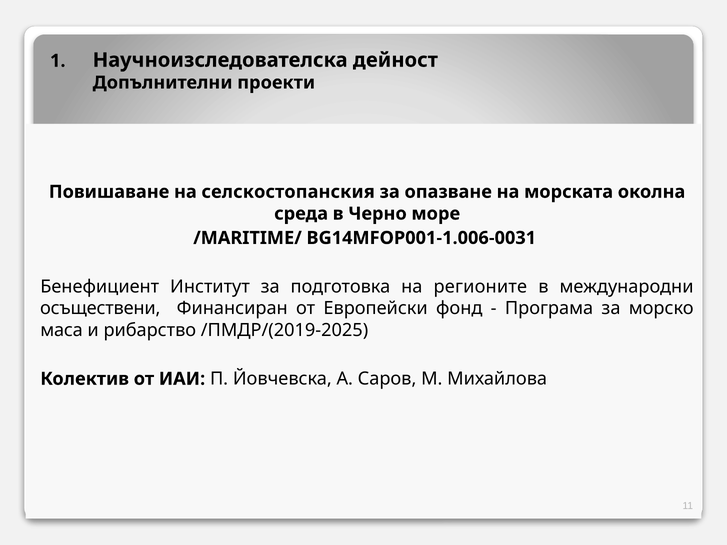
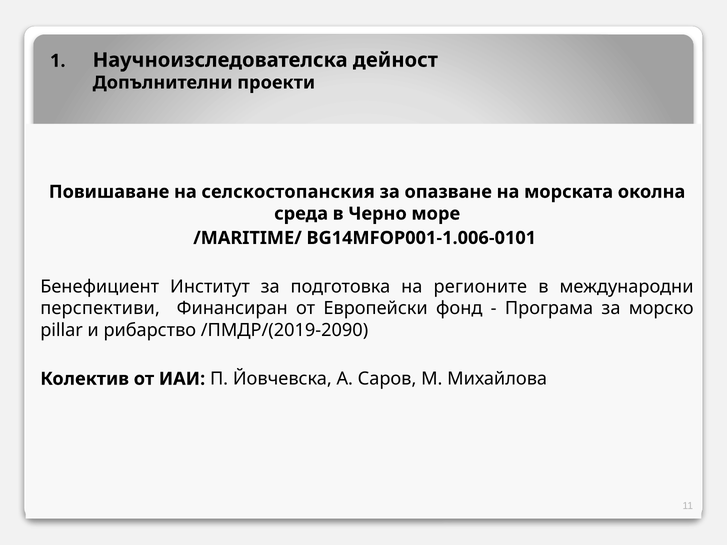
BG14MFOP001-1.006-0031: BG14MFOP001-1.006-0031 -> BG14MFOP001-1.006-0101
осъществени: осъществени -> перспективи
маса: маса -> pillar
/ПМДР/(2019-2025: /ПМДР/(2019-2025 -> /ПМДР/(2019-2090
